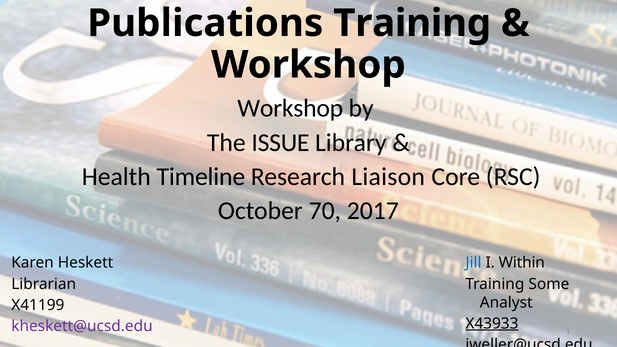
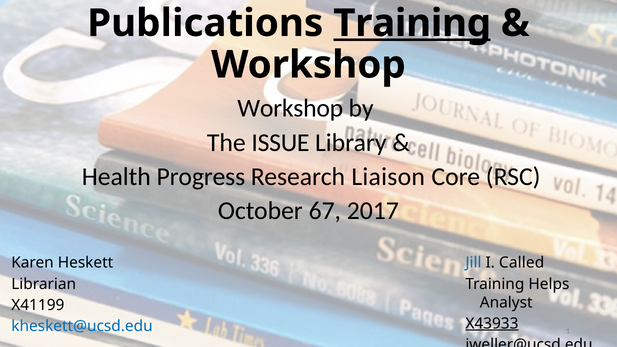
Training at (412, 23) underline: none -> present
Timeline: Timeline -> Progress
70: 70 -> 67
Within: Within -> Called
Some: Some -> Helps
kheskett@ucsd.edu colour: purple -> blue
